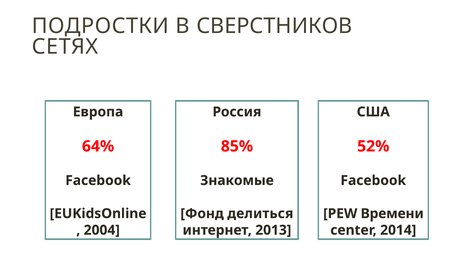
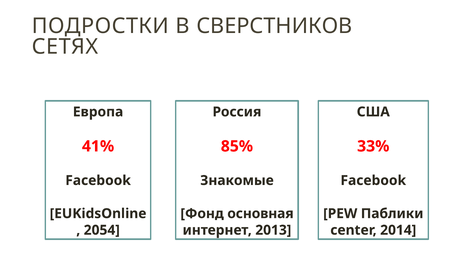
64%: 64% -> 41%
52%: 52% -> 33%
делиться: делиться -> основная
Времени: Времени -> Паблики
2004: 2004 -> 2054
